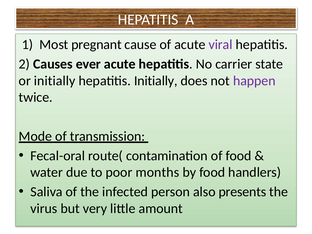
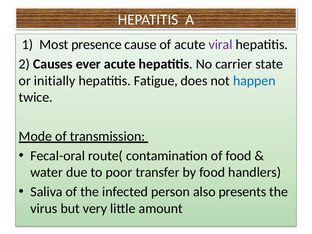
pregnant: pregnant -> presence
hepatitis Initially: Initially -> Fatigue
happen colour: purple -> blue
months: months -> transfer
